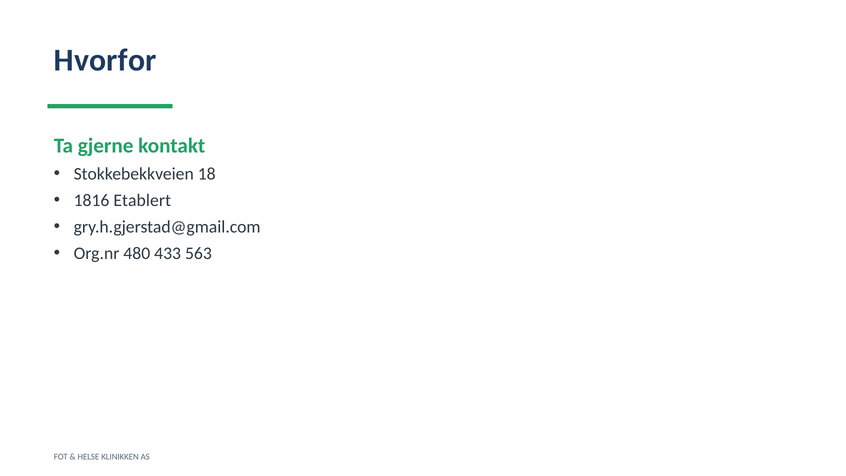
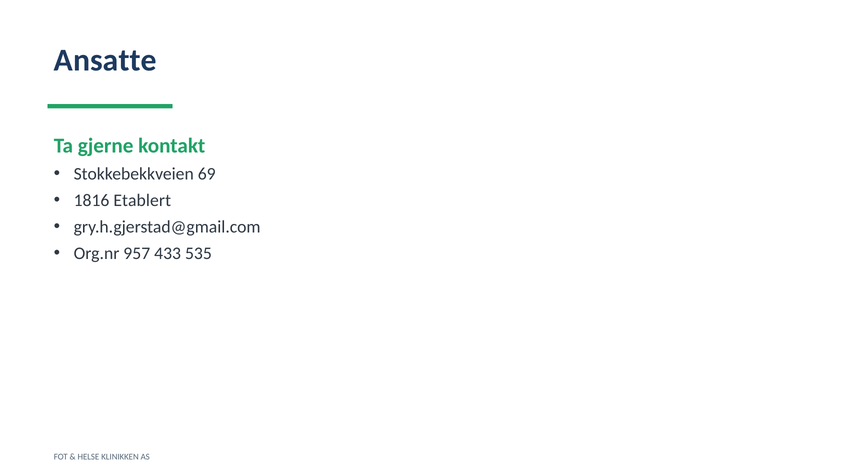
Hvorfor: Hvorfor -> Ansatte
18: 18 -> 69
480: 480 -> 957
563: 563 -> 535
